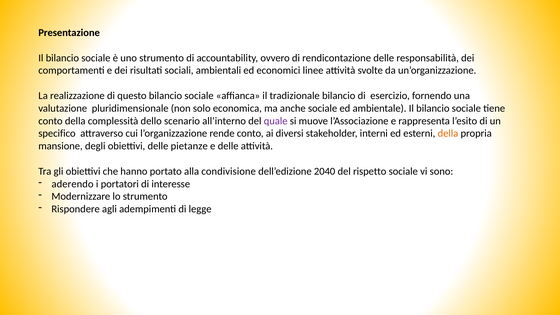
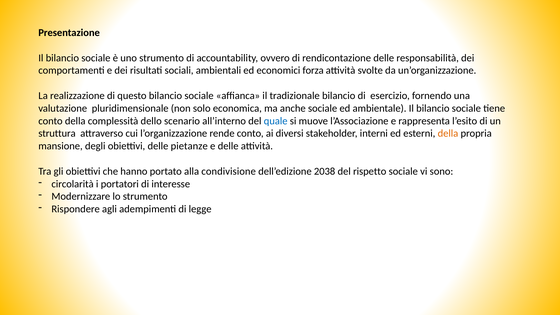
linee: linee -> forza
quale colour: purple -> blue
specifico: specifico -> struttura
2040: 2040 -> 2038
aderendo: aderendo -> circolarità
